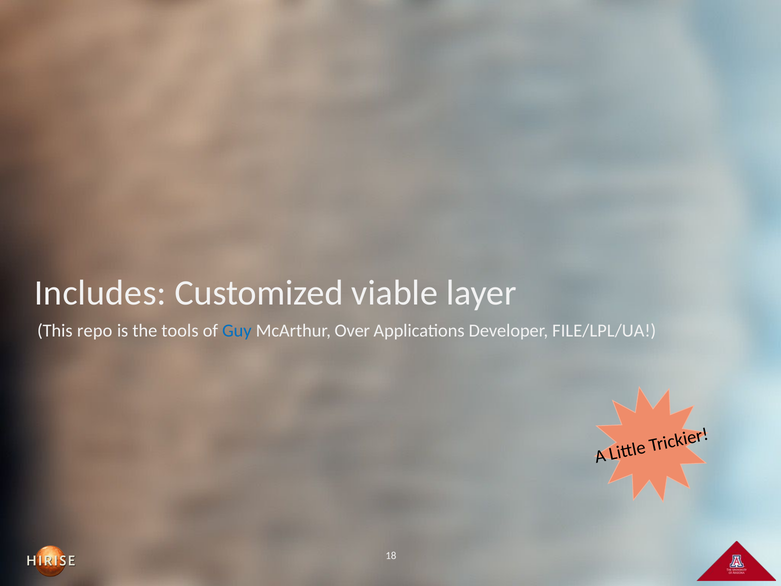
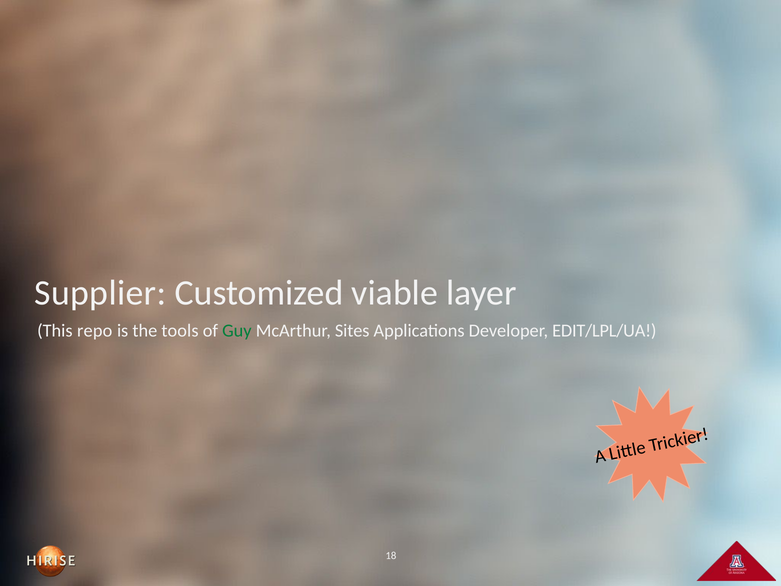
Includes: Includes -> Supplier
Guy colour: blue -> green
Over: Over -> Sites
FILE/LPL/UA: FILE/LPL/UA -> EDIT/LPL/UA
